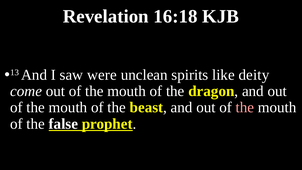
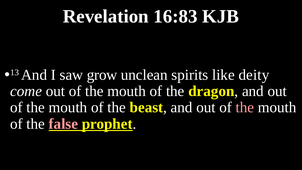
16:18: 16:18 -> 16:83
were: were -> grow
false colour: white -> pink
